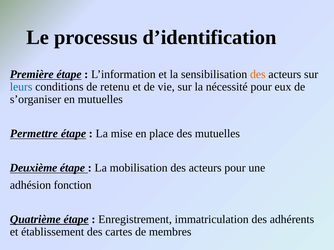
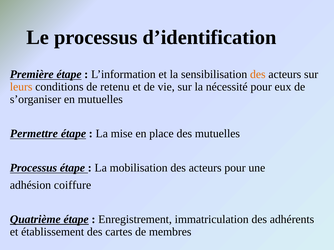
leurs colour: blue -> orange
Deuxième at (34, 168): Deuxième -> Processus
fonction: fonction -> coiffure
